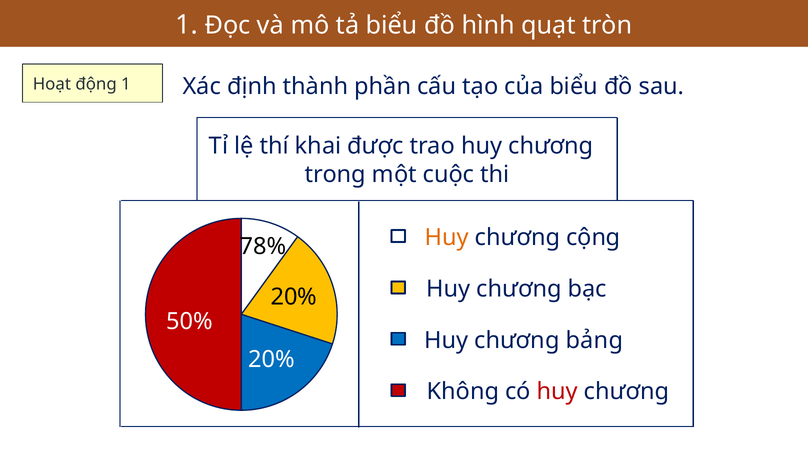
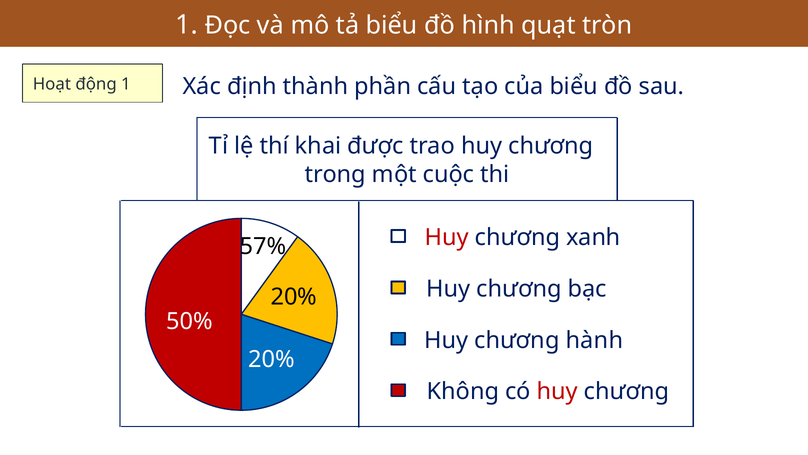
Huy at (447, 237) colour: orange -> red
cộng: cộng -> xanh
78%: 78% -> 57%
bảng: bảng -> hành
